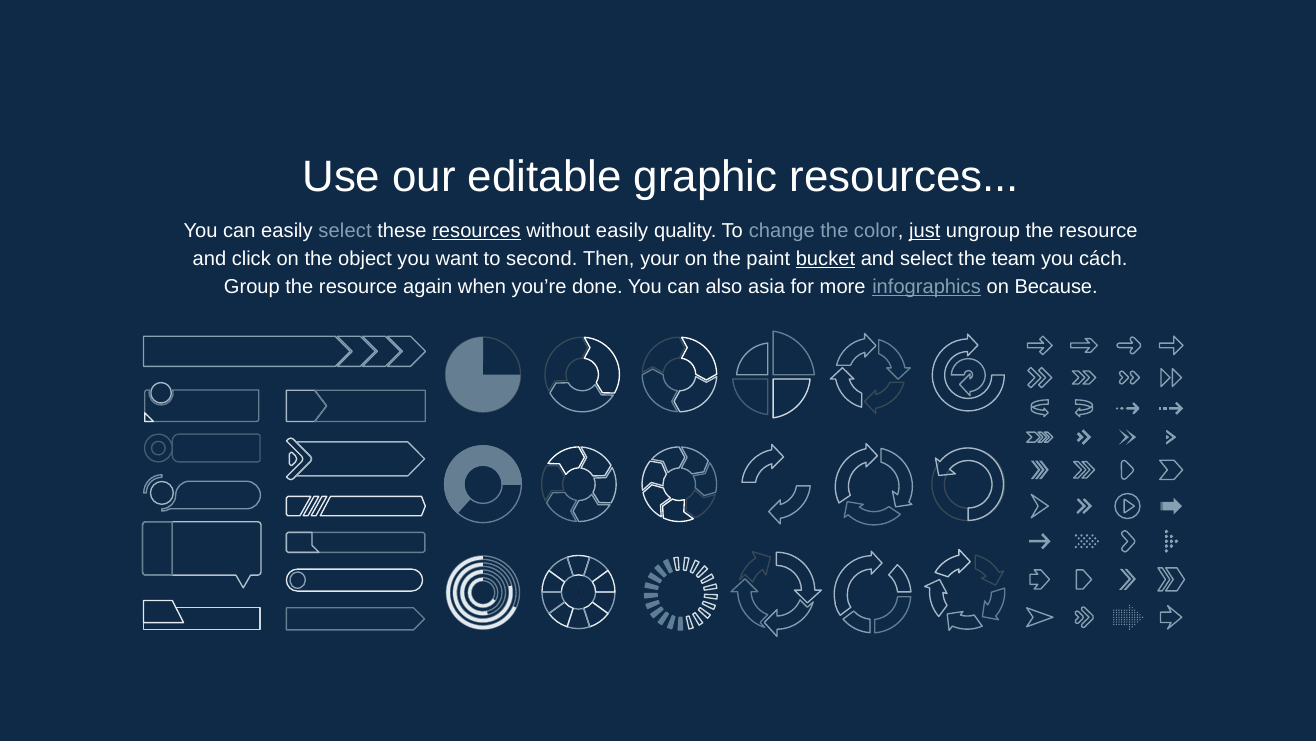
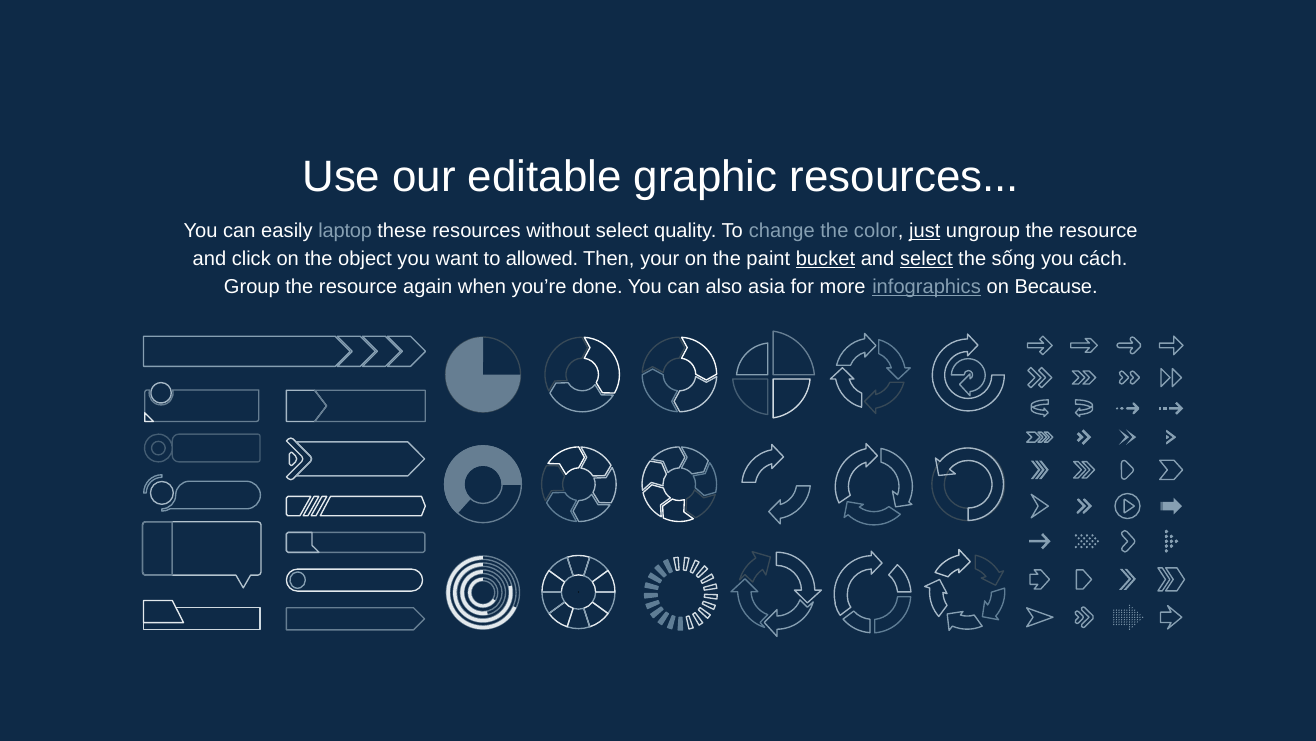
easily select: select -> laptop
resources at (477, 231) underline: present -> none
without easily: easily -> select
second: second -> allowed
select at (926, 259) underline: none -> present
team: team -> sống
